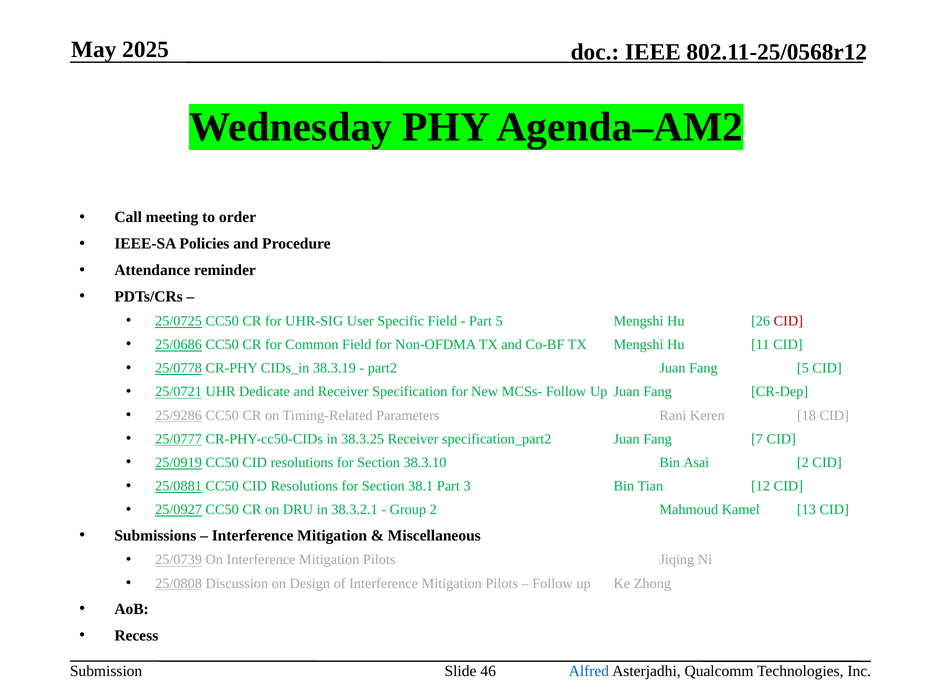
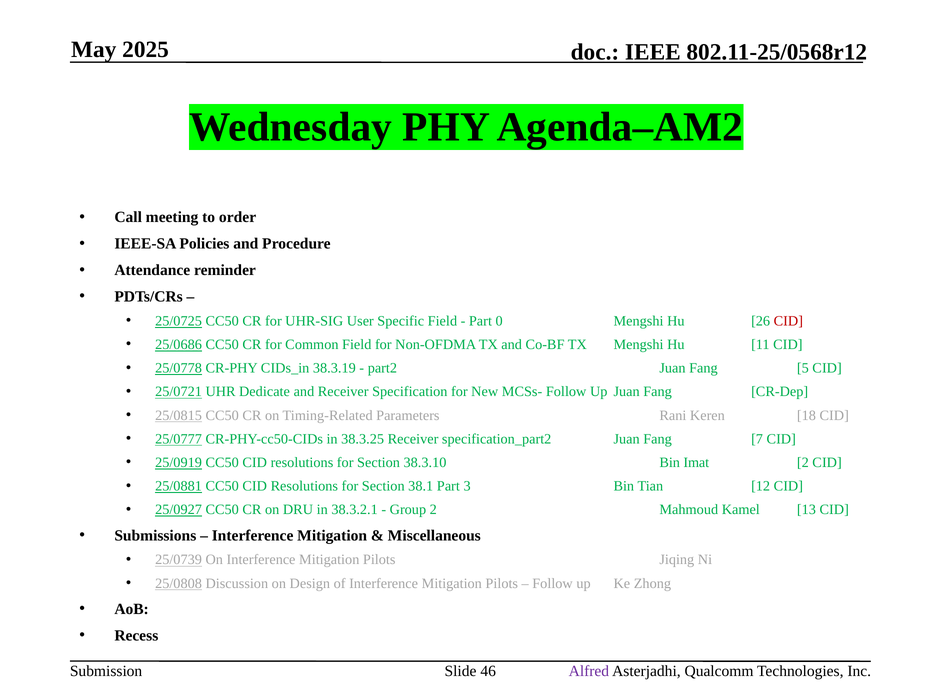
Part 5: 5 -> 0
25/9286: 25/9286 -> 25/0815
Asai: Asai -> Imat
Alfred colour: blue -> purple
